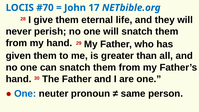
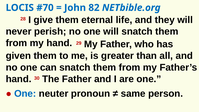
17: 17 -> 82
